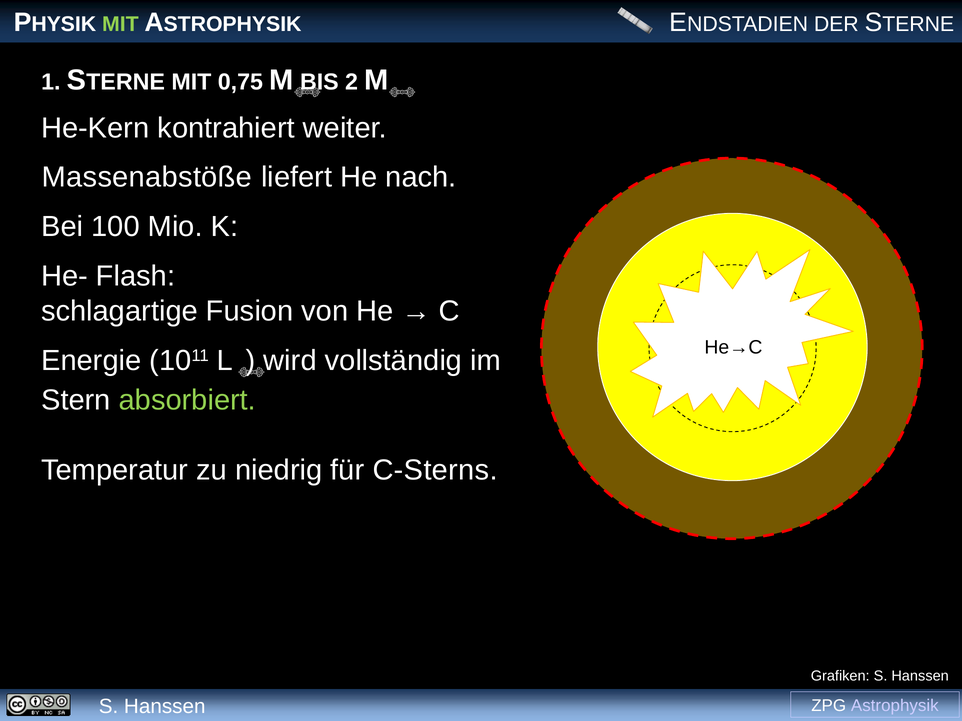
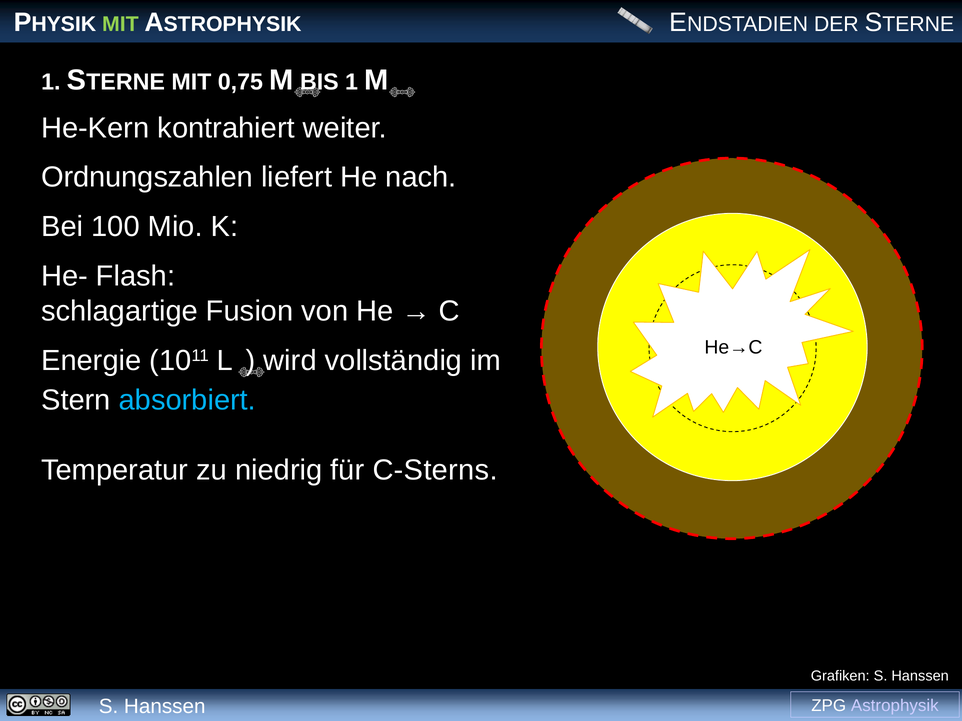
BIS 2: 2 -> 1
Massenabstöße: Massenabstöße -> Ordnungszahlen
absorbiert colour: light green -> light blue
